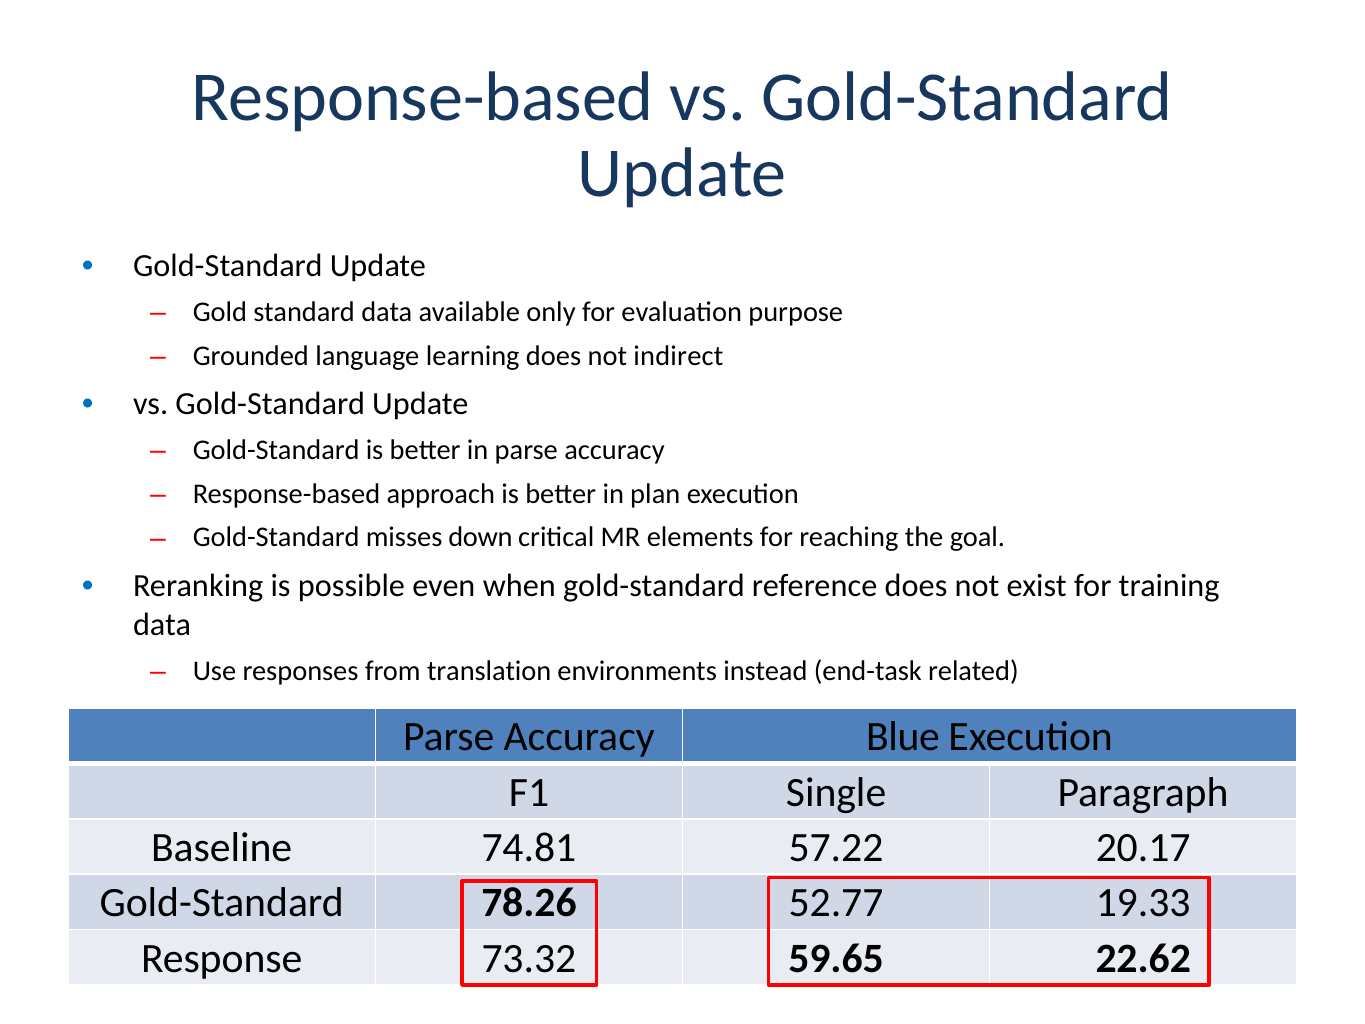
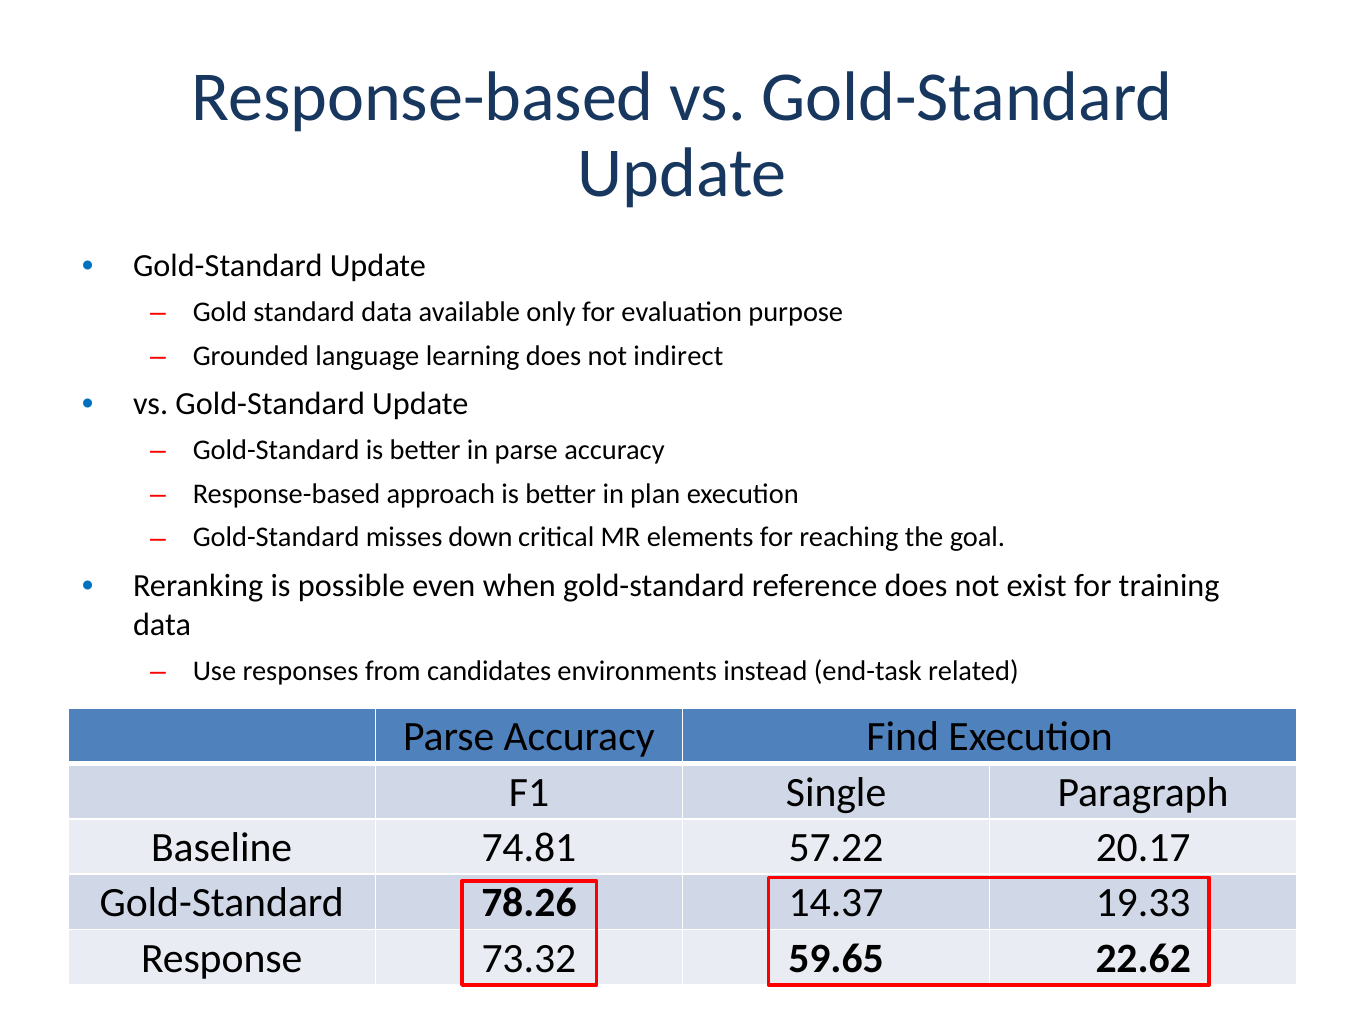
translation: translation -> candidates
Blue: Blue -> Find
52.77: 52.77 -> 14.37
